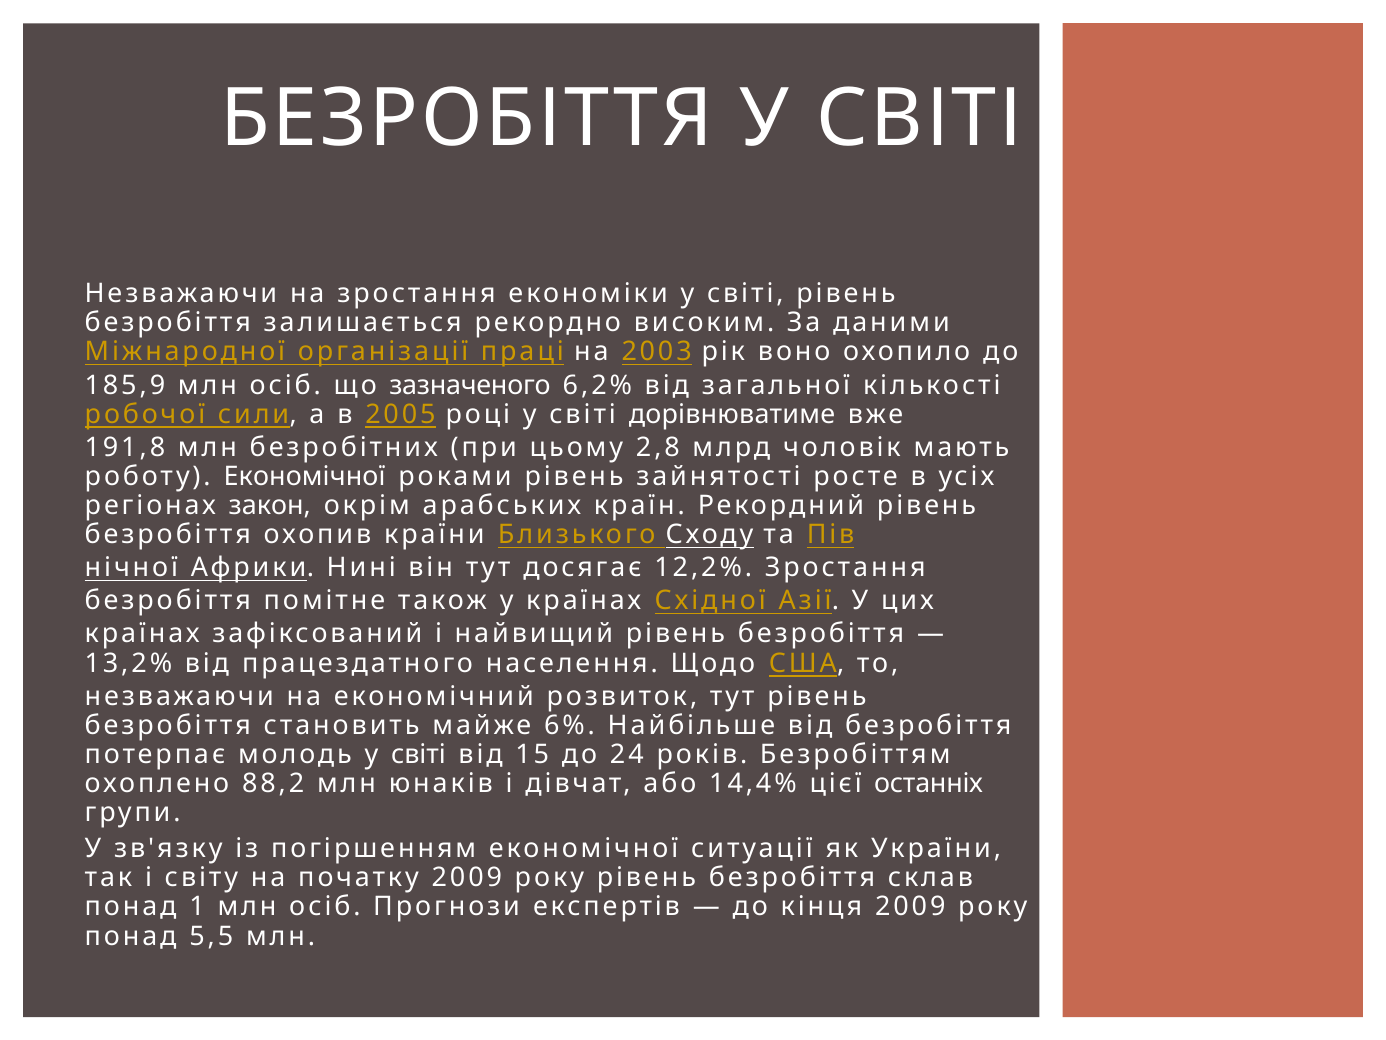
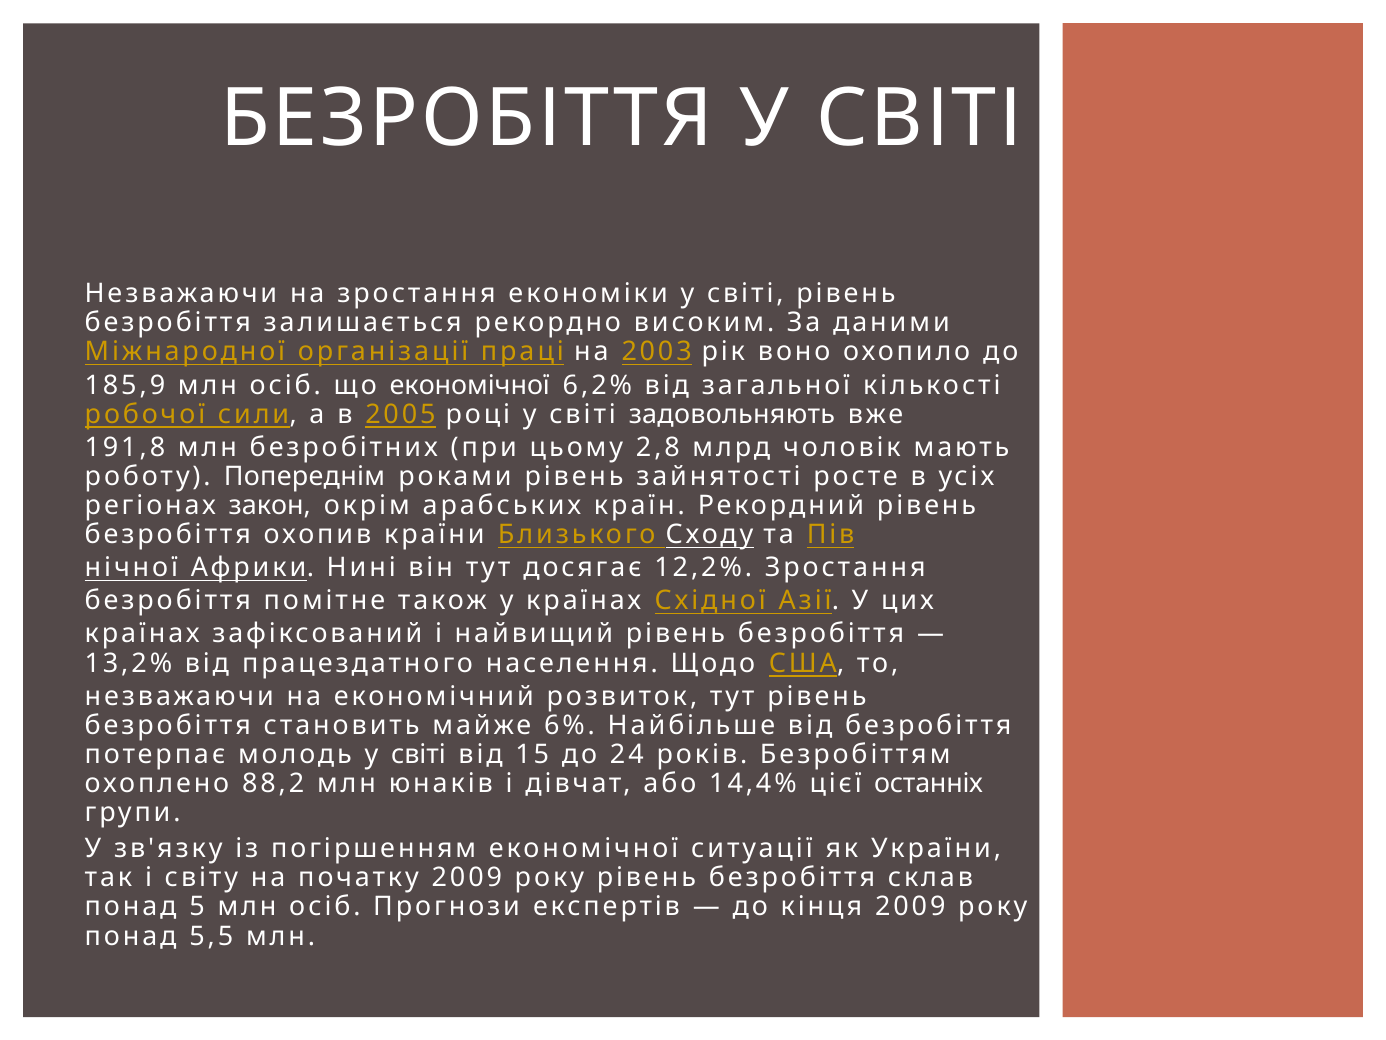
що зазначеного: зазначеного -> економічної
дорівнюватиме: дорівнюватиме -> задовольняють
роботу Економічної: Економічної -> Попереднім
1: 1 -> 5
